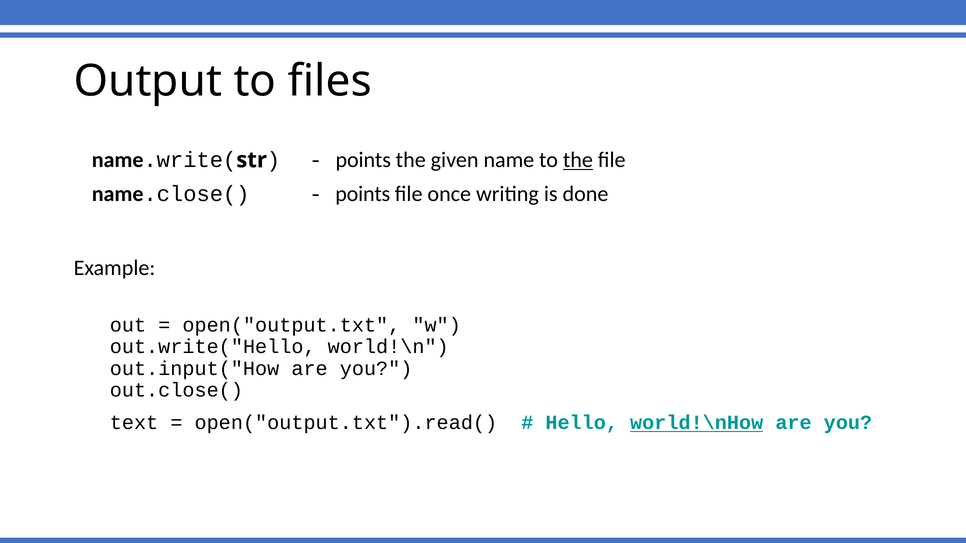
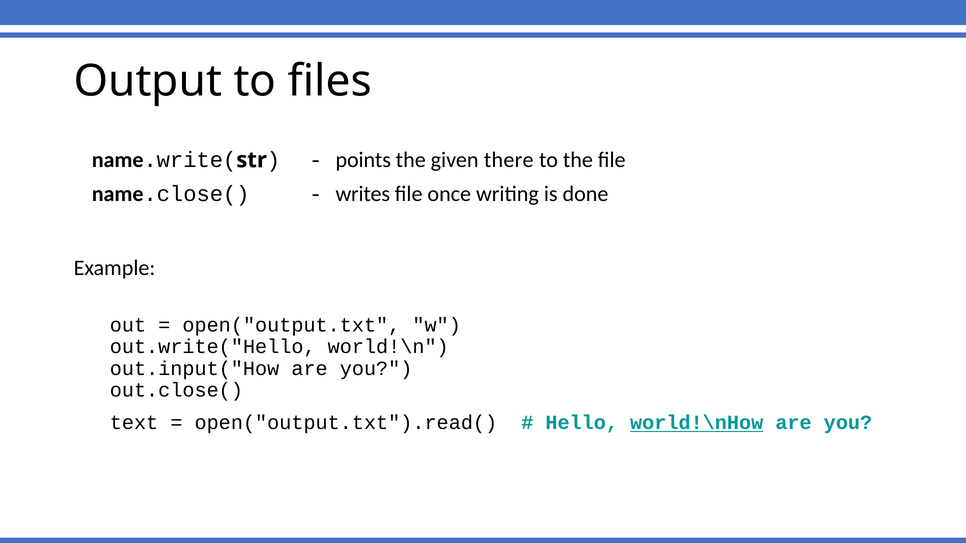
name: name -> there
the at (578, 160) underline: present -> none
points at (363, 194): points -> writes
